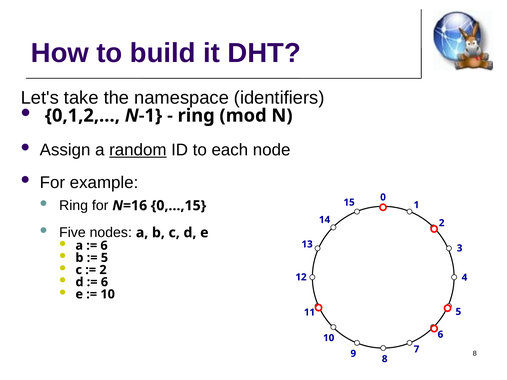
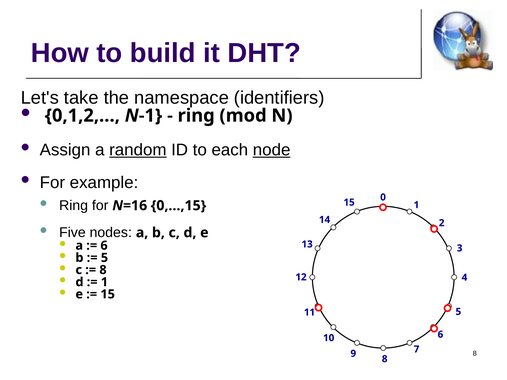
node underline: none -> present
2 at (103, 270): 2 -> 8
6 at (104, 282): 6 -> 1
10 at (108, 294): 10 -> 15
